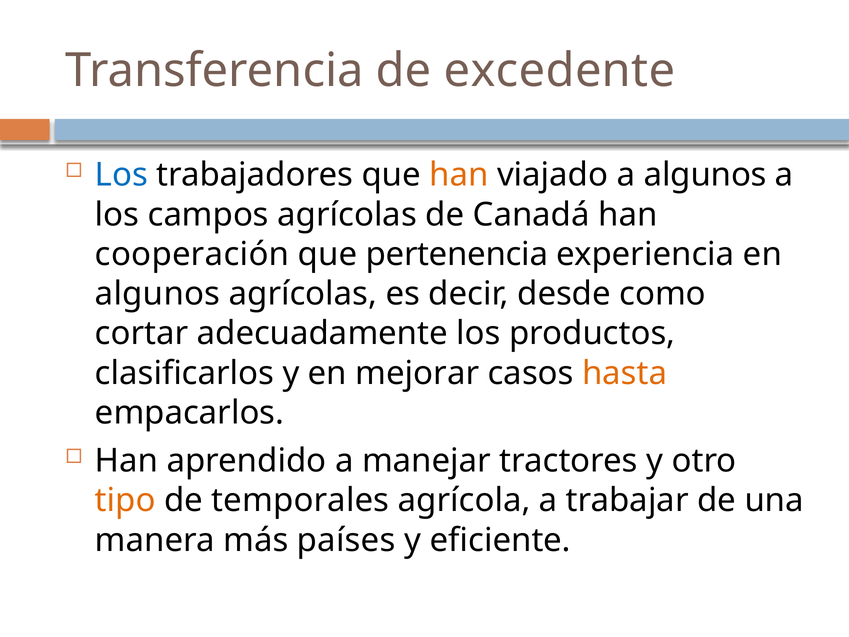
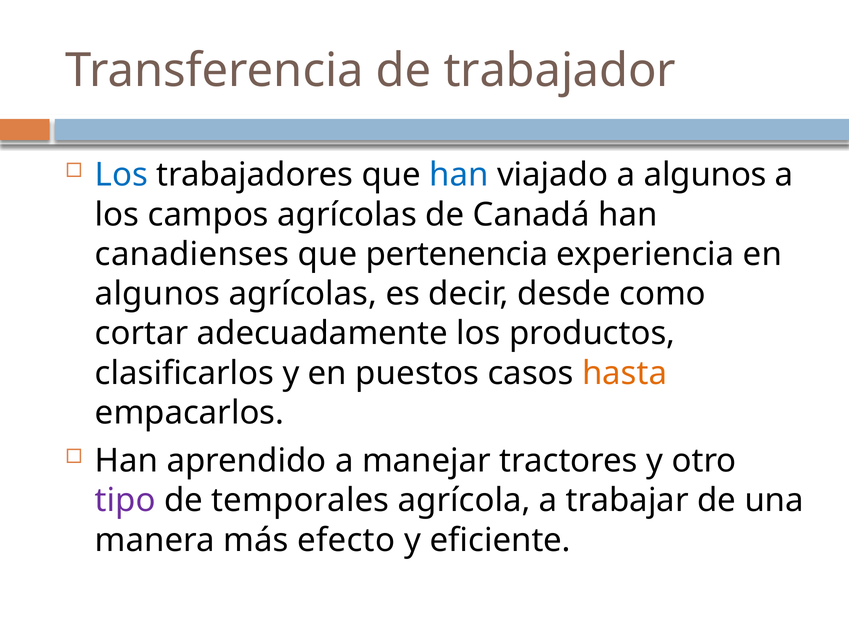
excedente: excedente -> trabajador
han at (459, 175) colour: orange -> blue
cooperación: cooperación -> canadienses
mejorar: mejorar -> puestos
tipo colour: orange -> purple
países: países -> efecto
